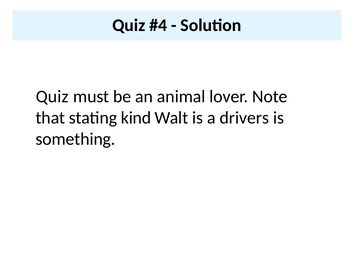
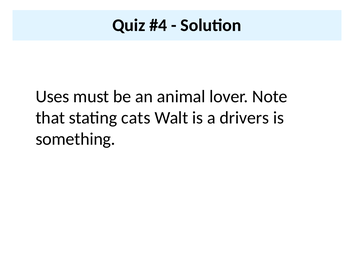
Quiz at (52, 96): Quiz -> Uses
kind: kind -> cats
